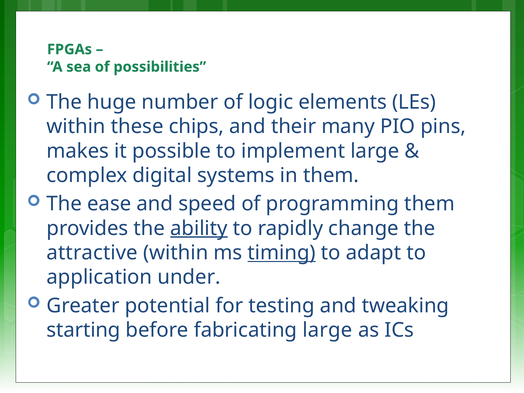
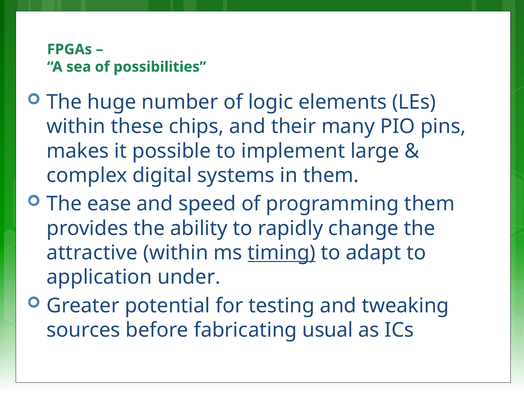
ability underline: present -> none
starting: starting -> sources
fabricating large: large -> usual
